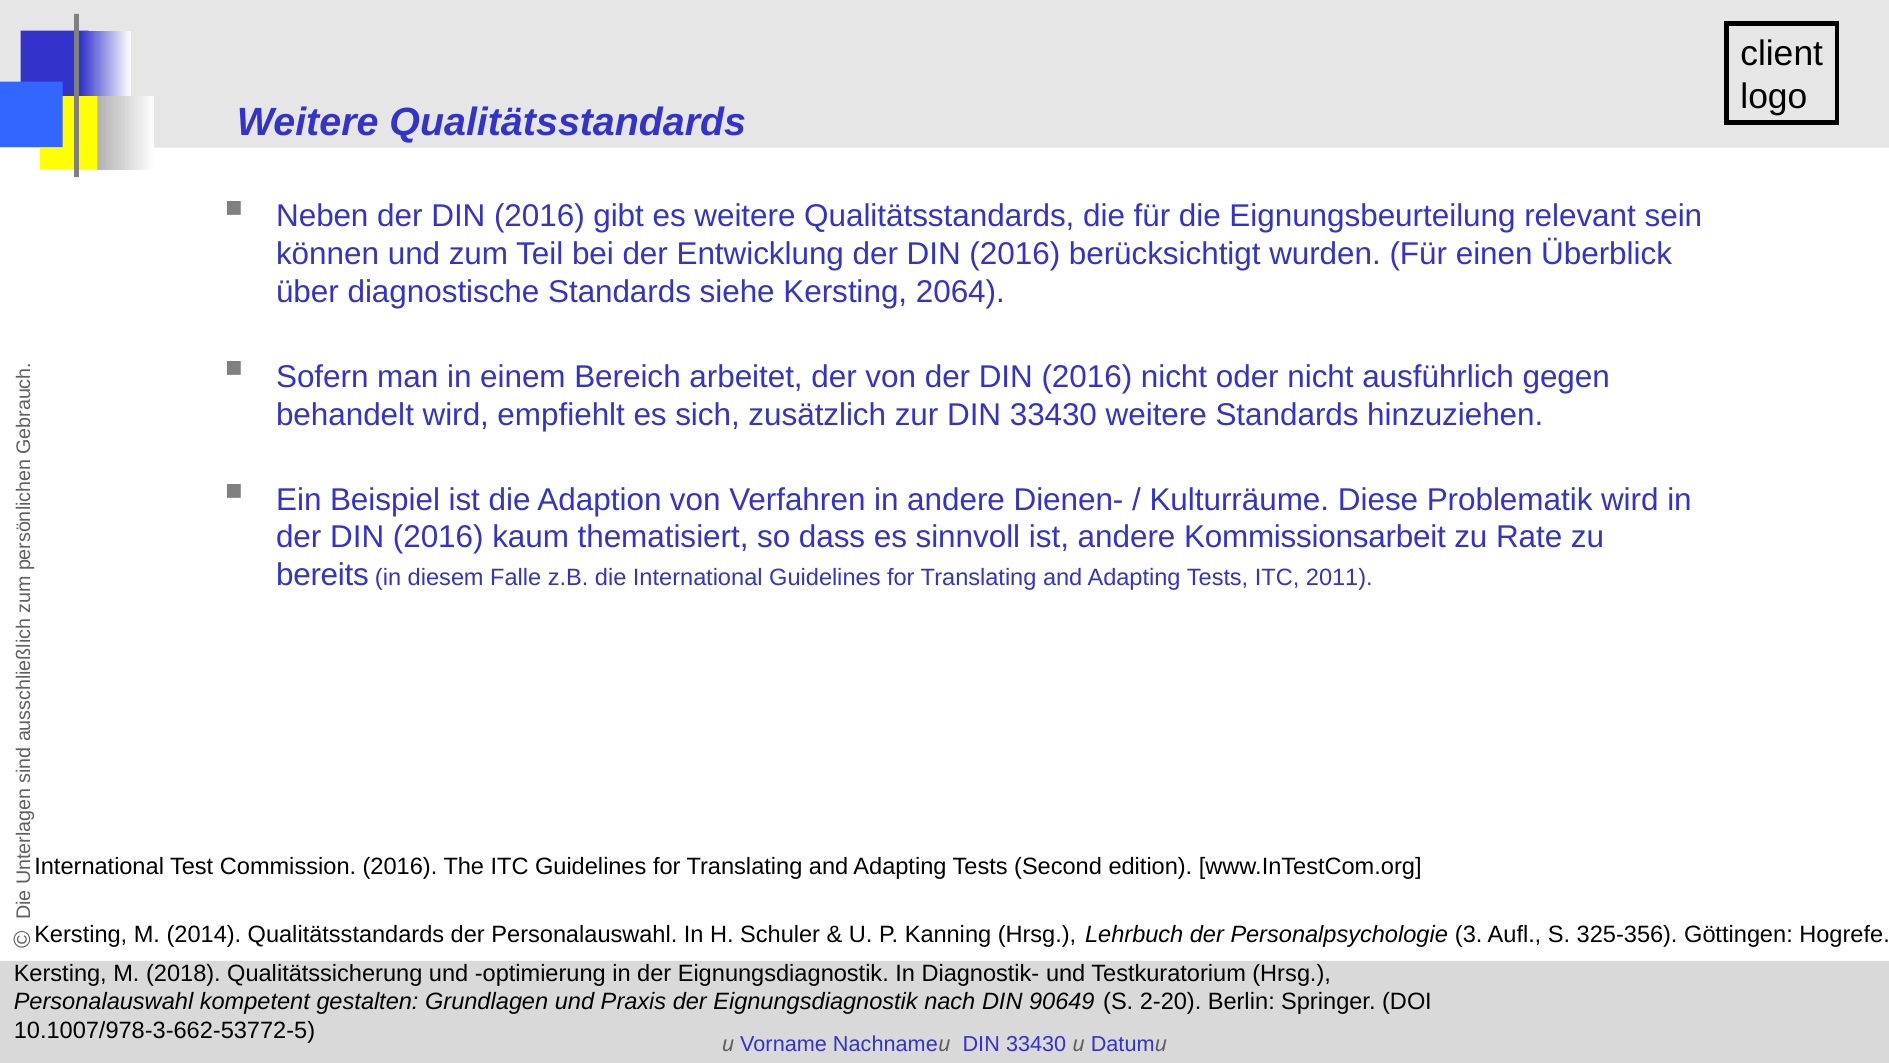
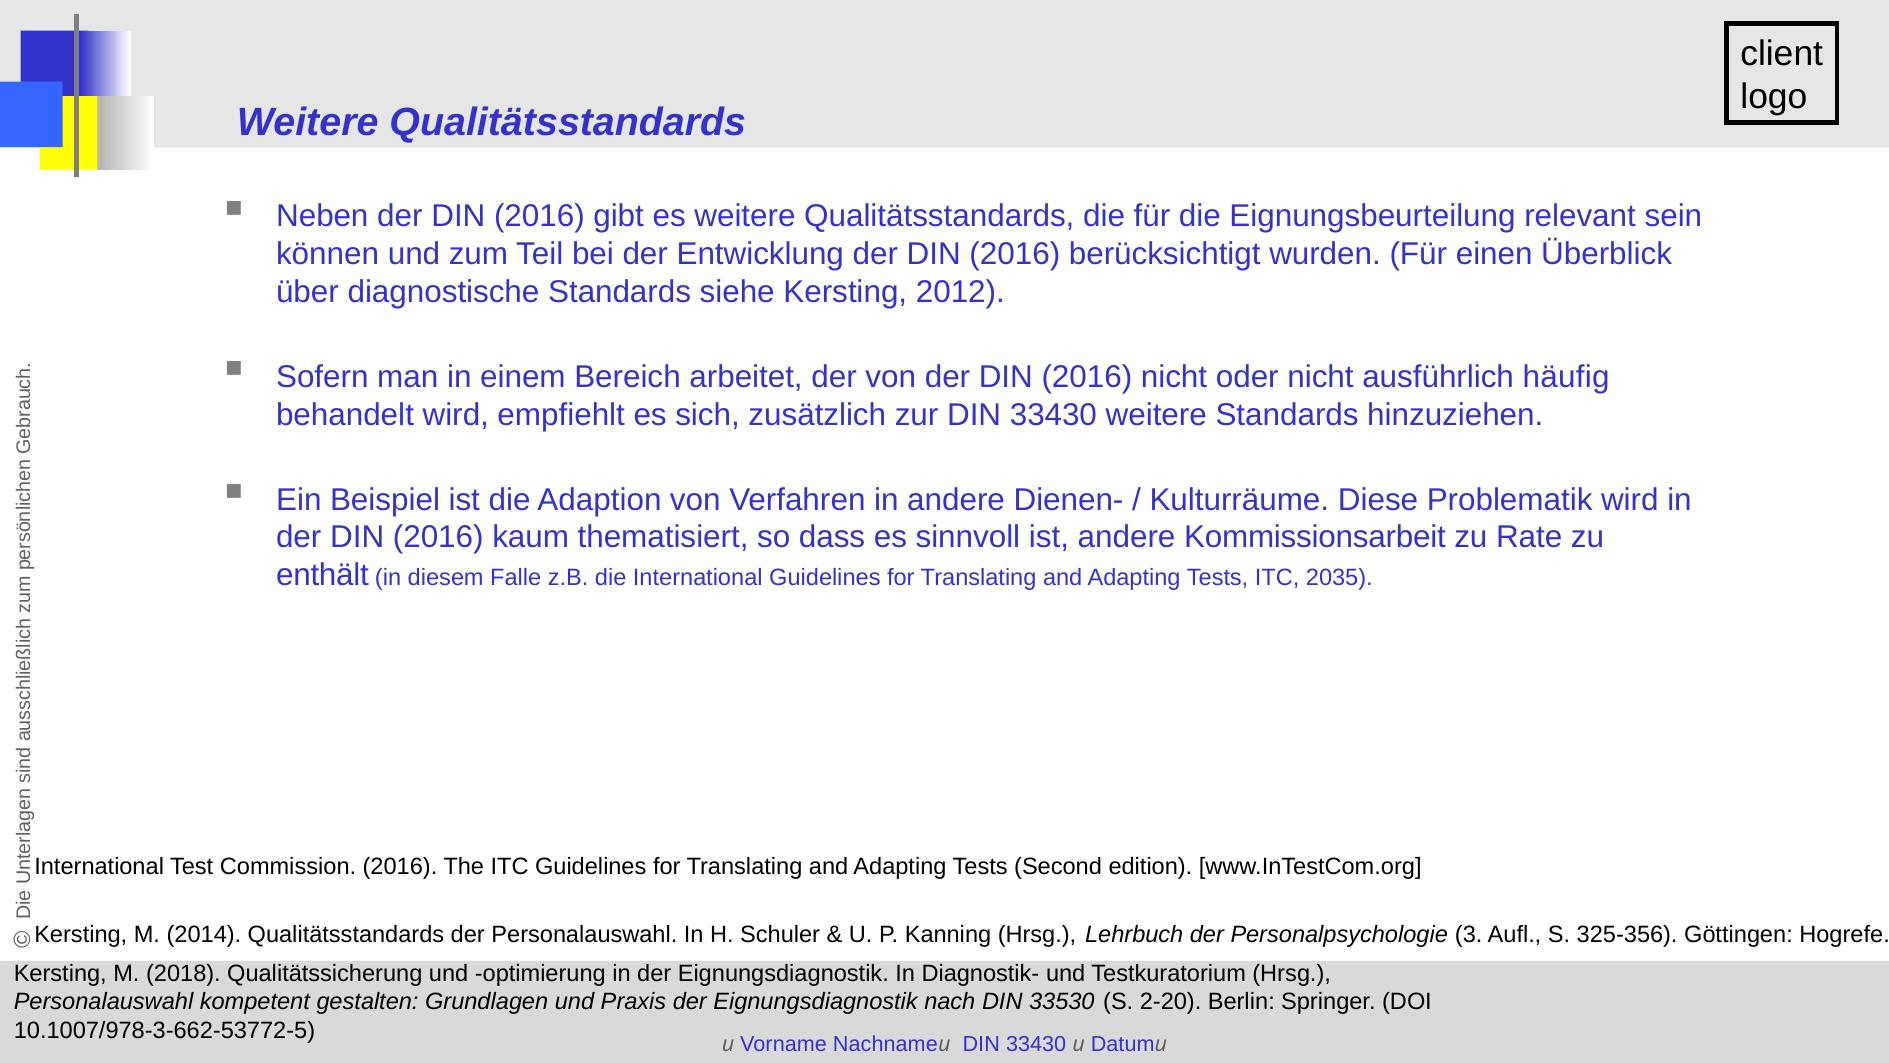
2064: 2064 -> 2012
gegen: gegen -> häufig
bereits: bereits -> enthält
2011: 2011 -> 2035
90649: 90649 -> 33530
